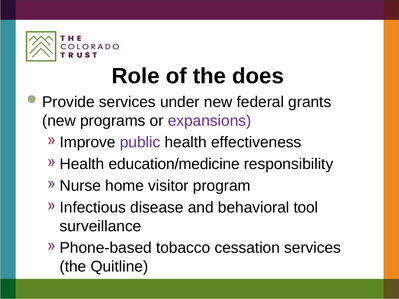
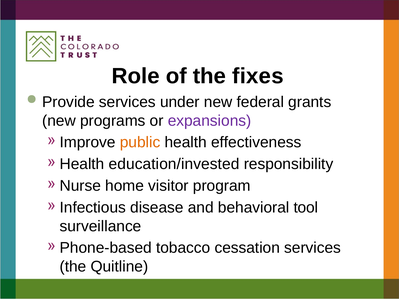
does: does -> fixes
public colour: purple -> orange
education/medicine: education/medicine -> education/invested
